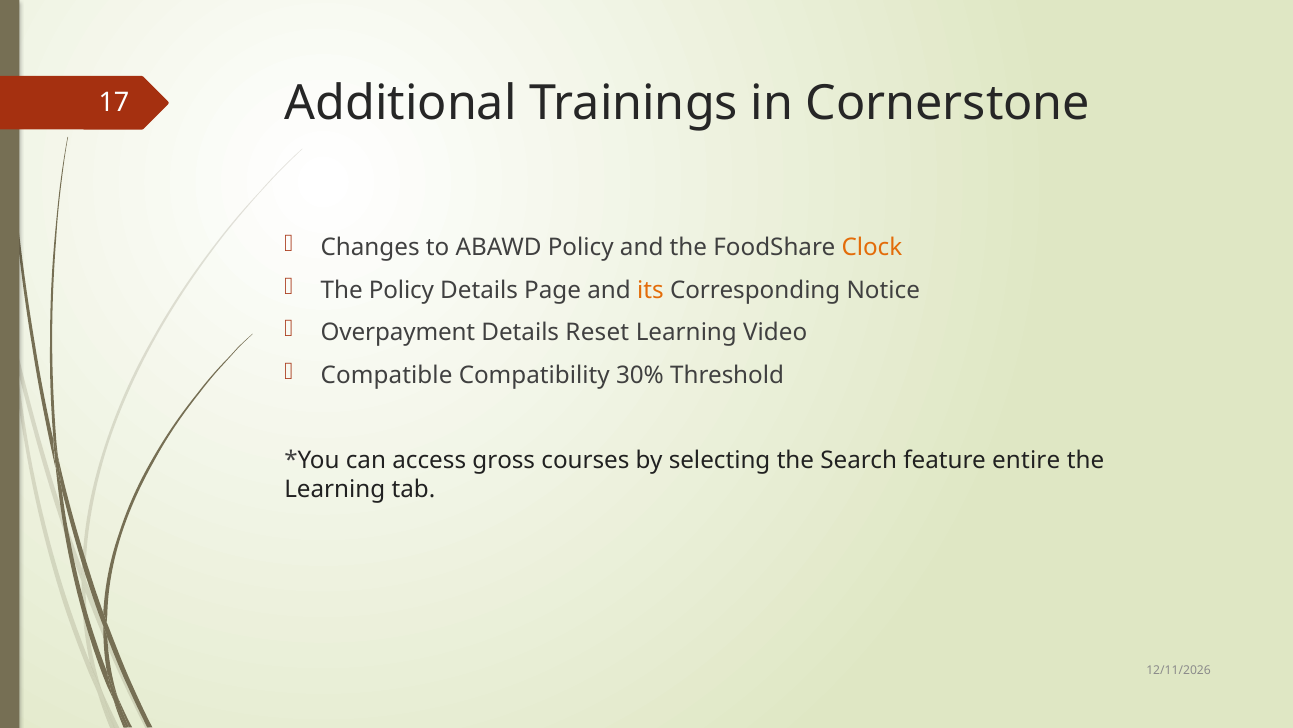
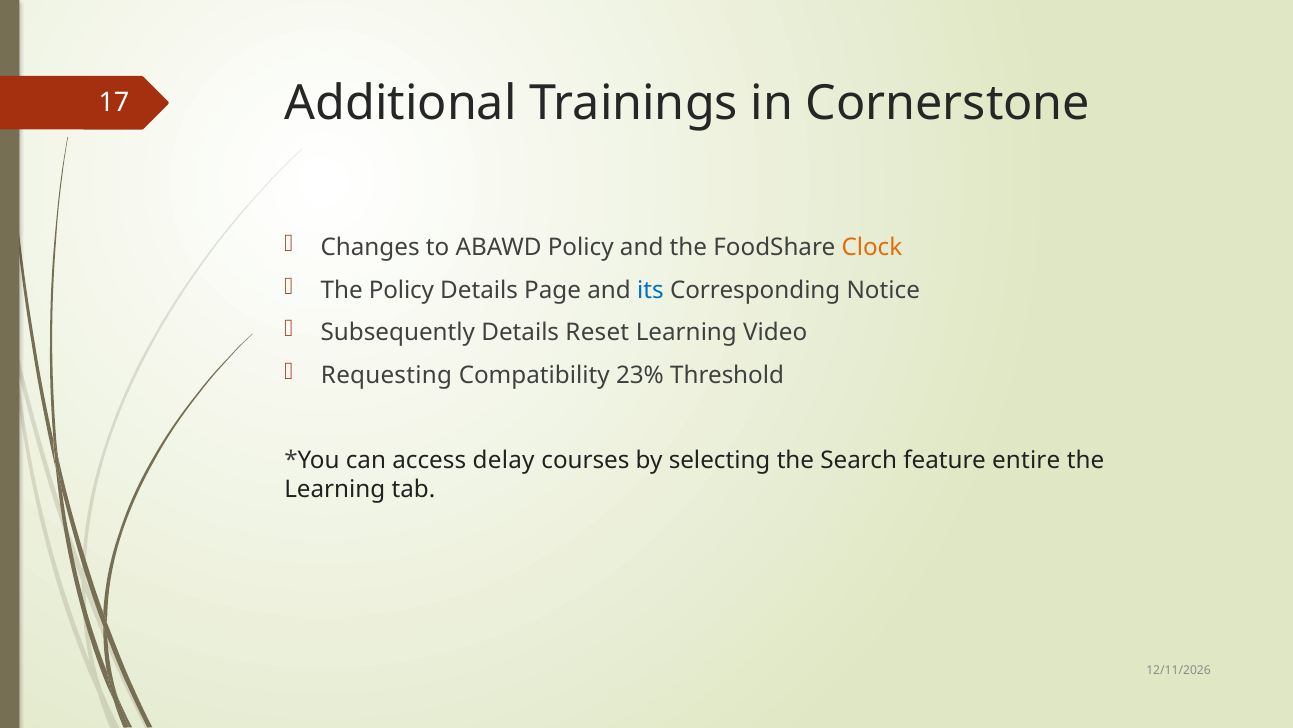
its colour: orange -> blue
Overpayment: Overpayment -> Subsequently
Compatible: Compatible -> Requesting
30%: 30% -> 23%
gross: gross -> delay
